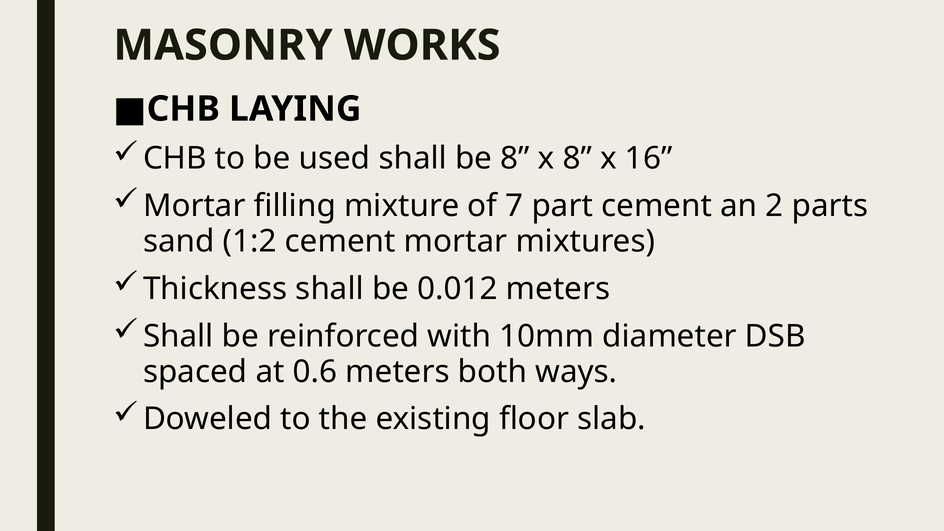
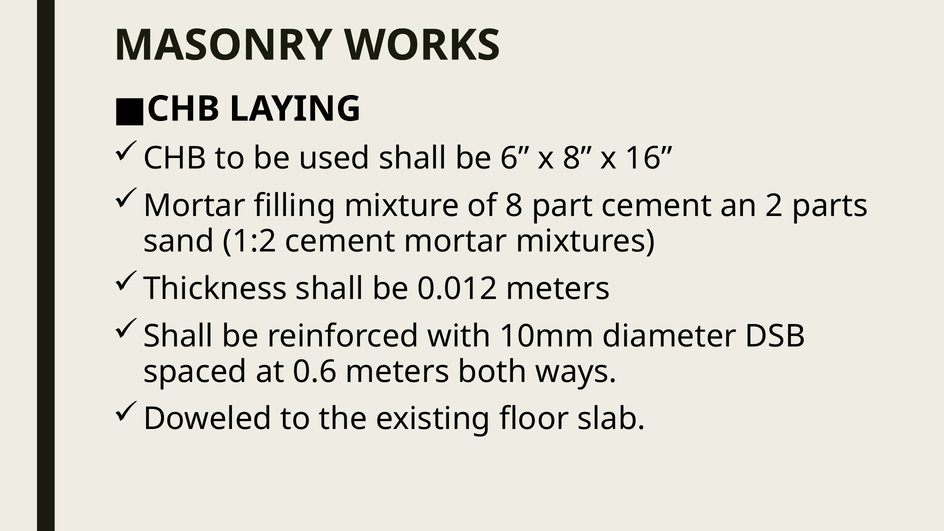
be 8: 8 -> 6
of 7: 7 -> 8
